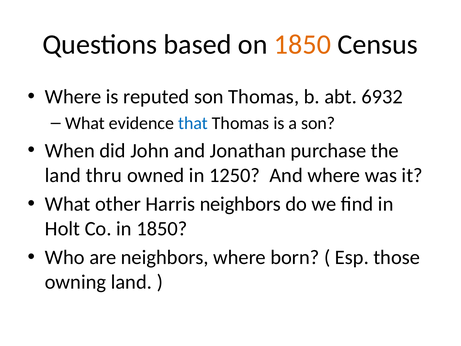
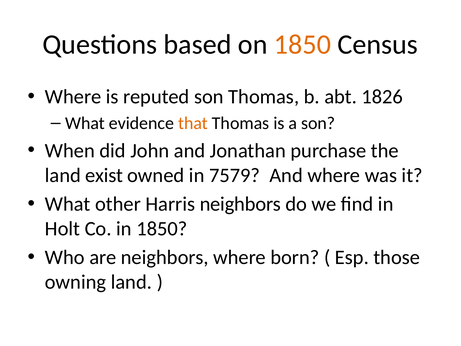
6932: 6932 -> 1826
that colour: blue -> orange
thru: thru -> exist
1250: 1250 -> 7579
